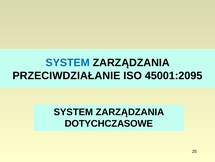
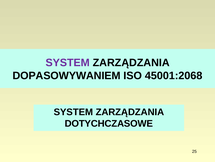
SYSTEM at (68, 62) colour: blue -> purple
PRZECIWDZIAŁANIE: PRZECIWDZIAŁANIE -> DOPASOWYWANIEM
45001:2095: 45001:2095 -> 45001:2068
